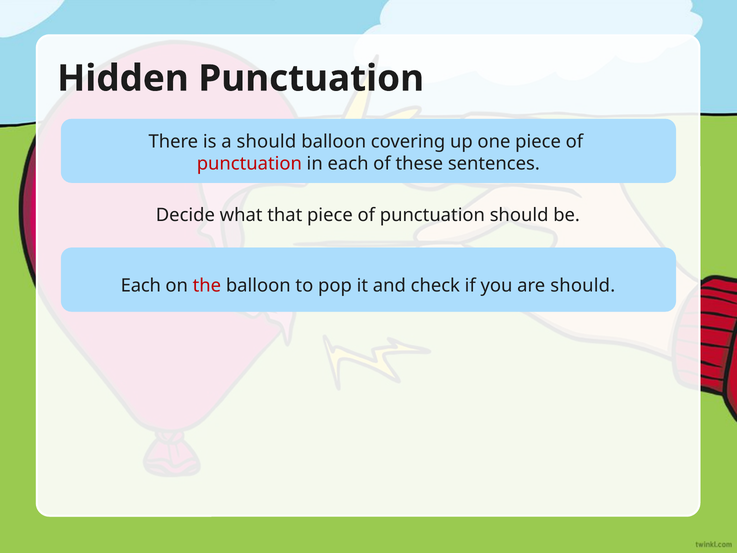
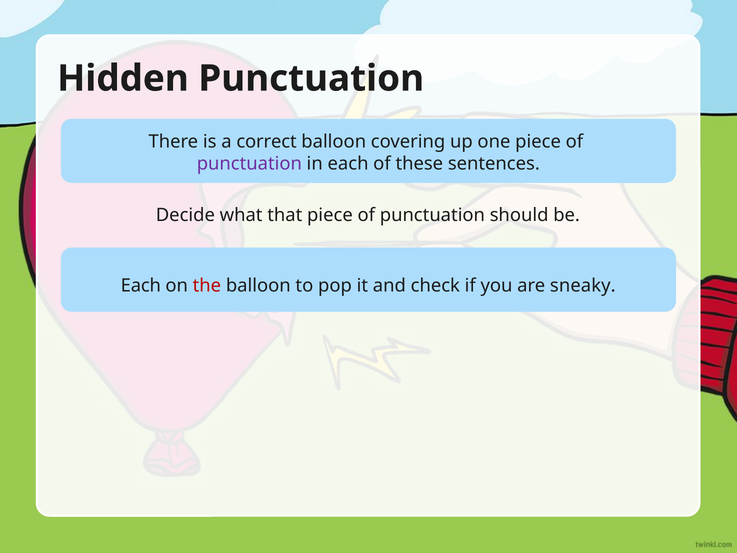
a should: should -> correct
punctuation at (249, 164) colour: red -> purple
are should: should -> sneaky
